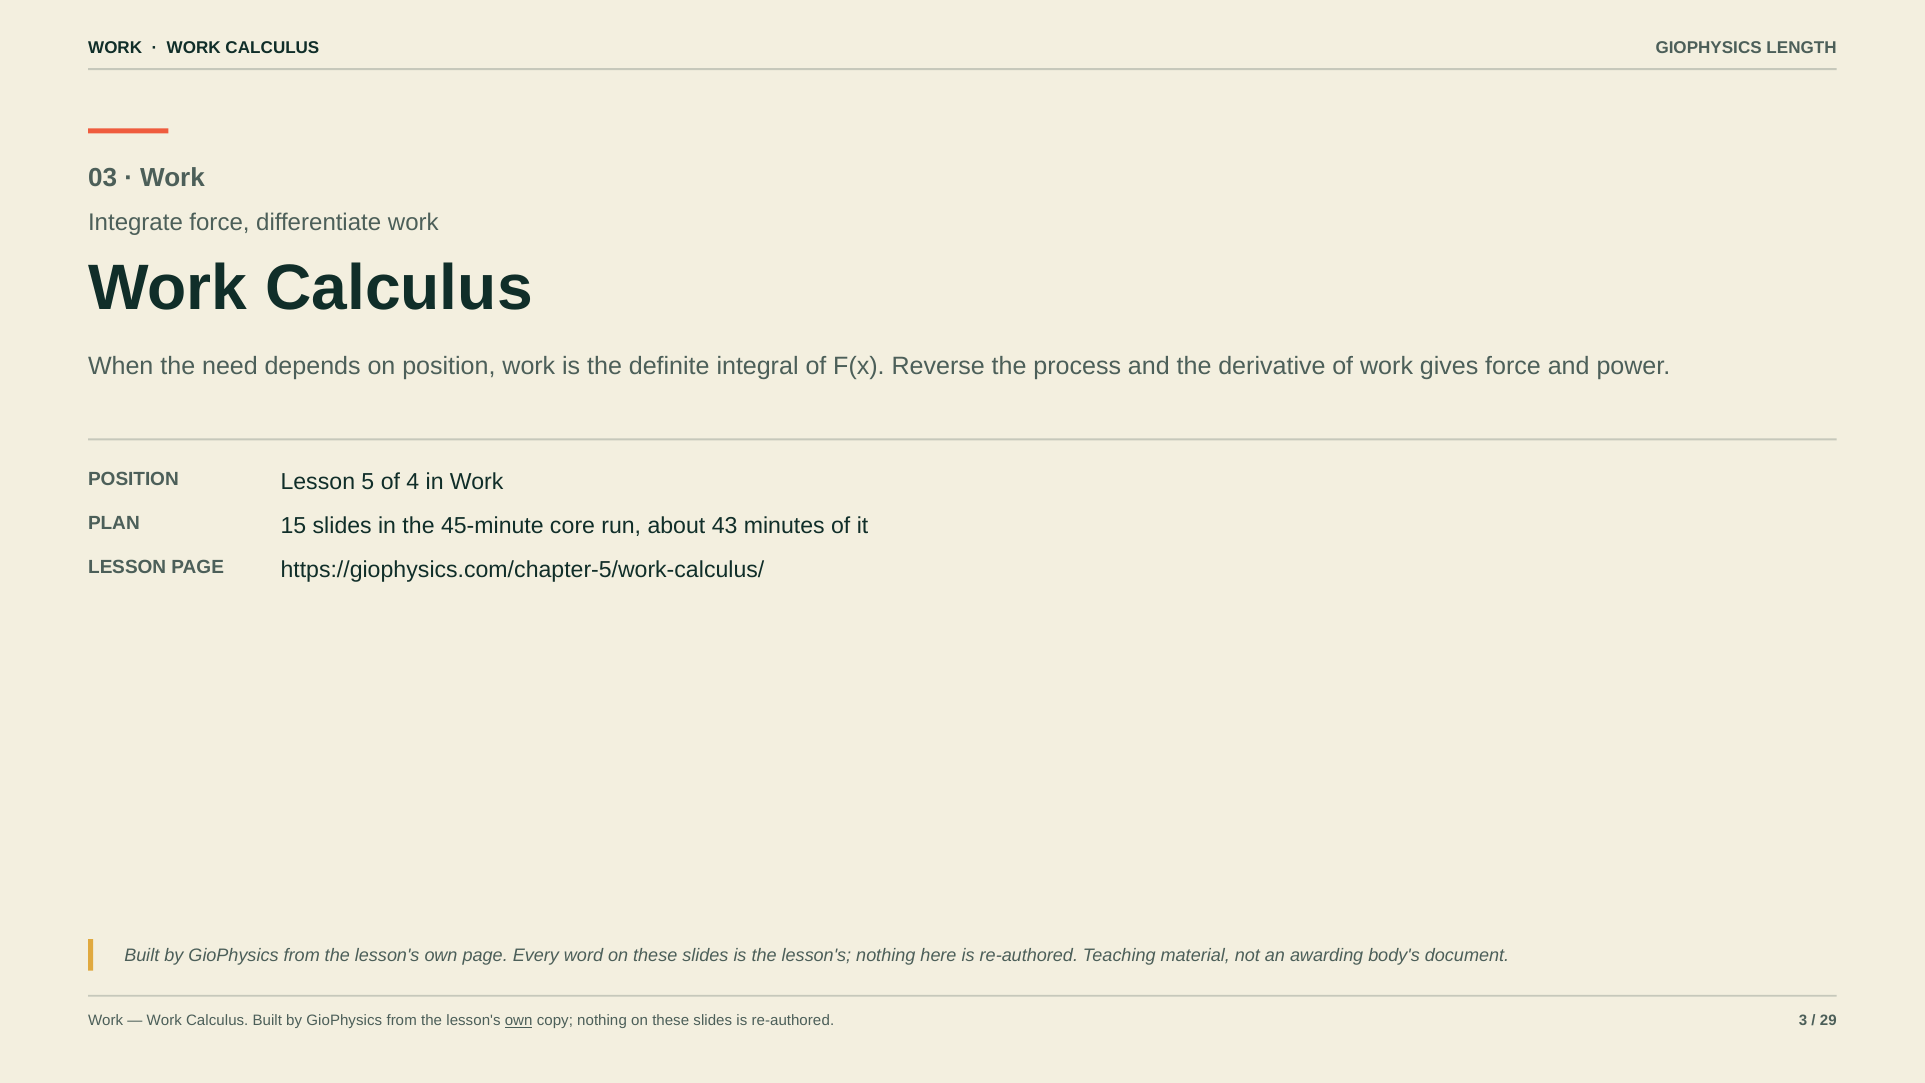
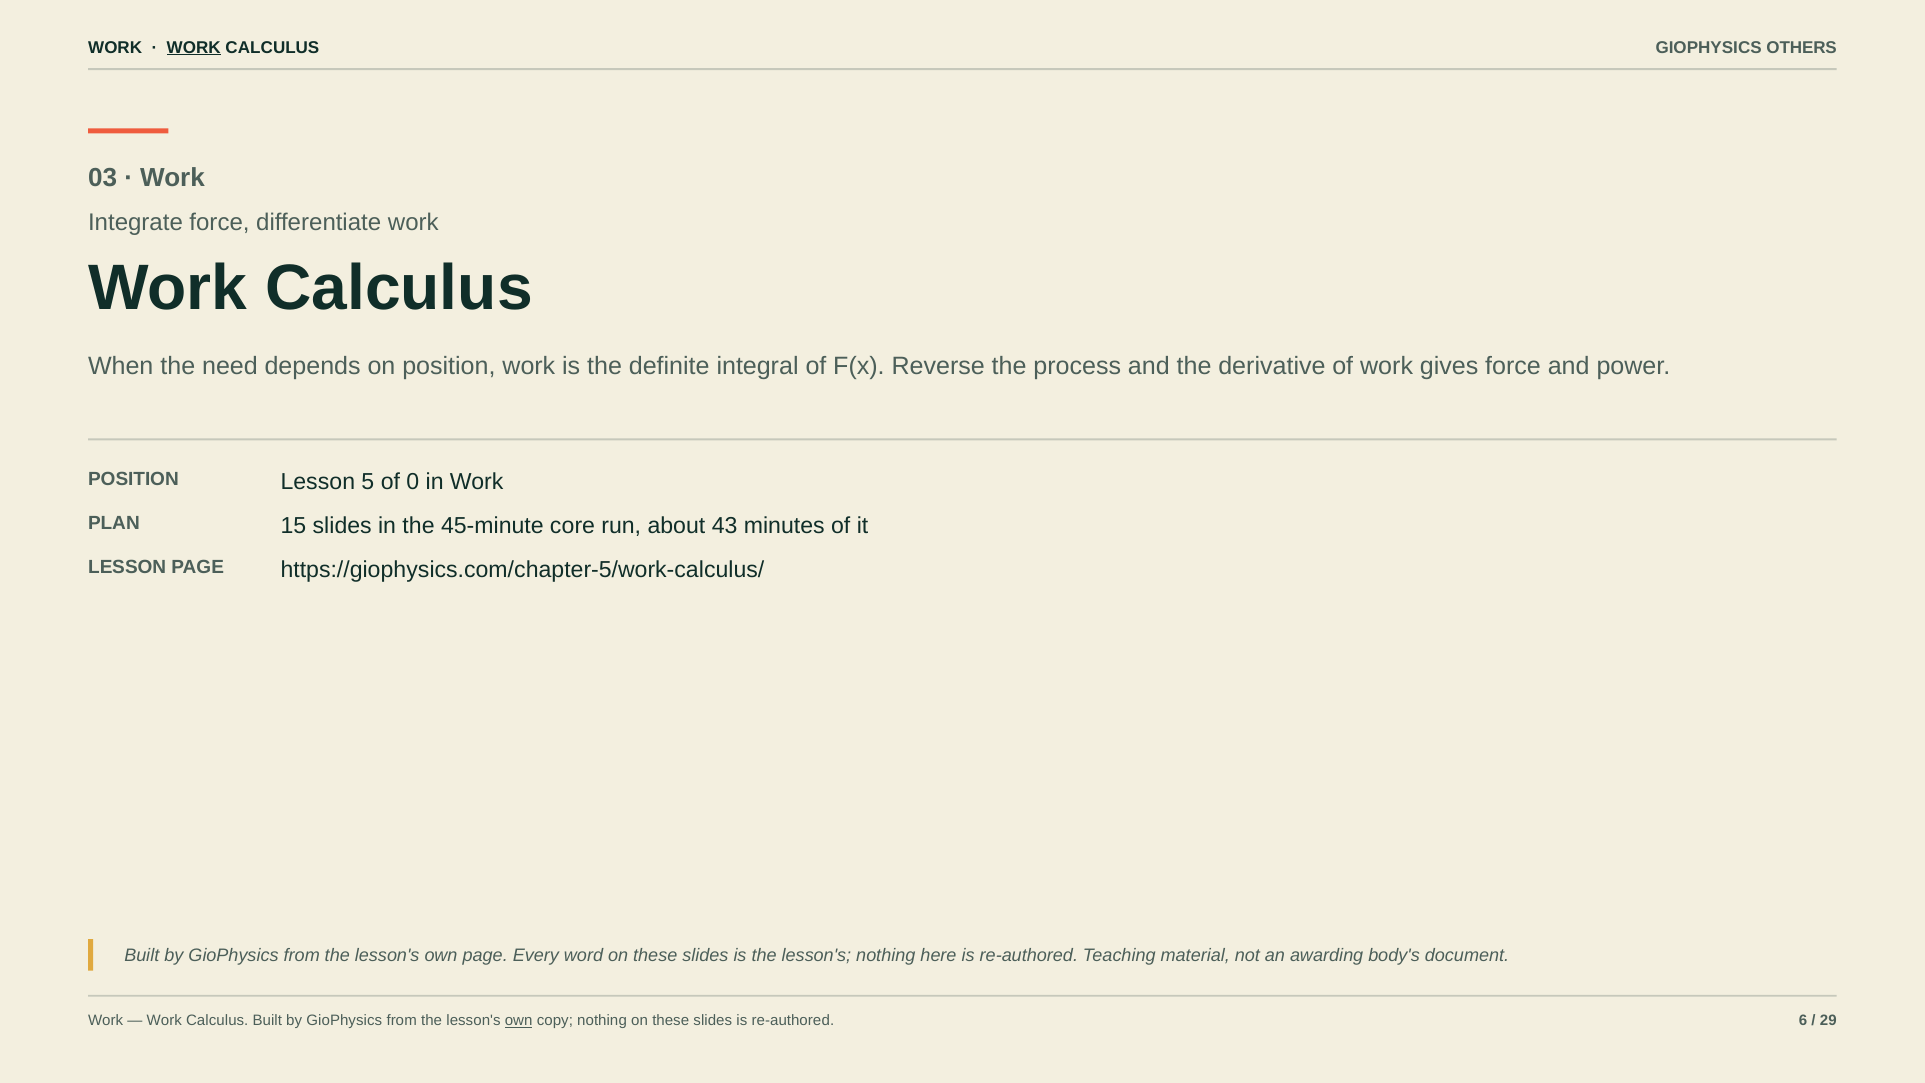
WORK at (194, 47) underline: none -> present
LENGTH: LENGTH -> OTHERS
4: 4 -> 0
3: 3 -> 6
